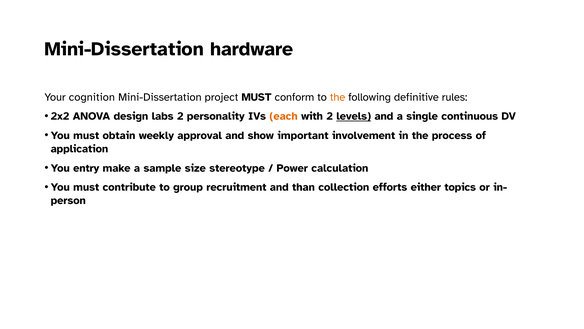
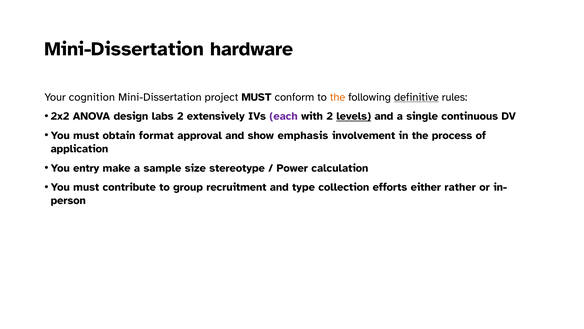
definitive underline: none -> present
personality: personality -> extensively
each colour: orange -> purple
weekly: weekly -> format
important: important -> emphasis
than: than -> type
topics: topics -> rather
